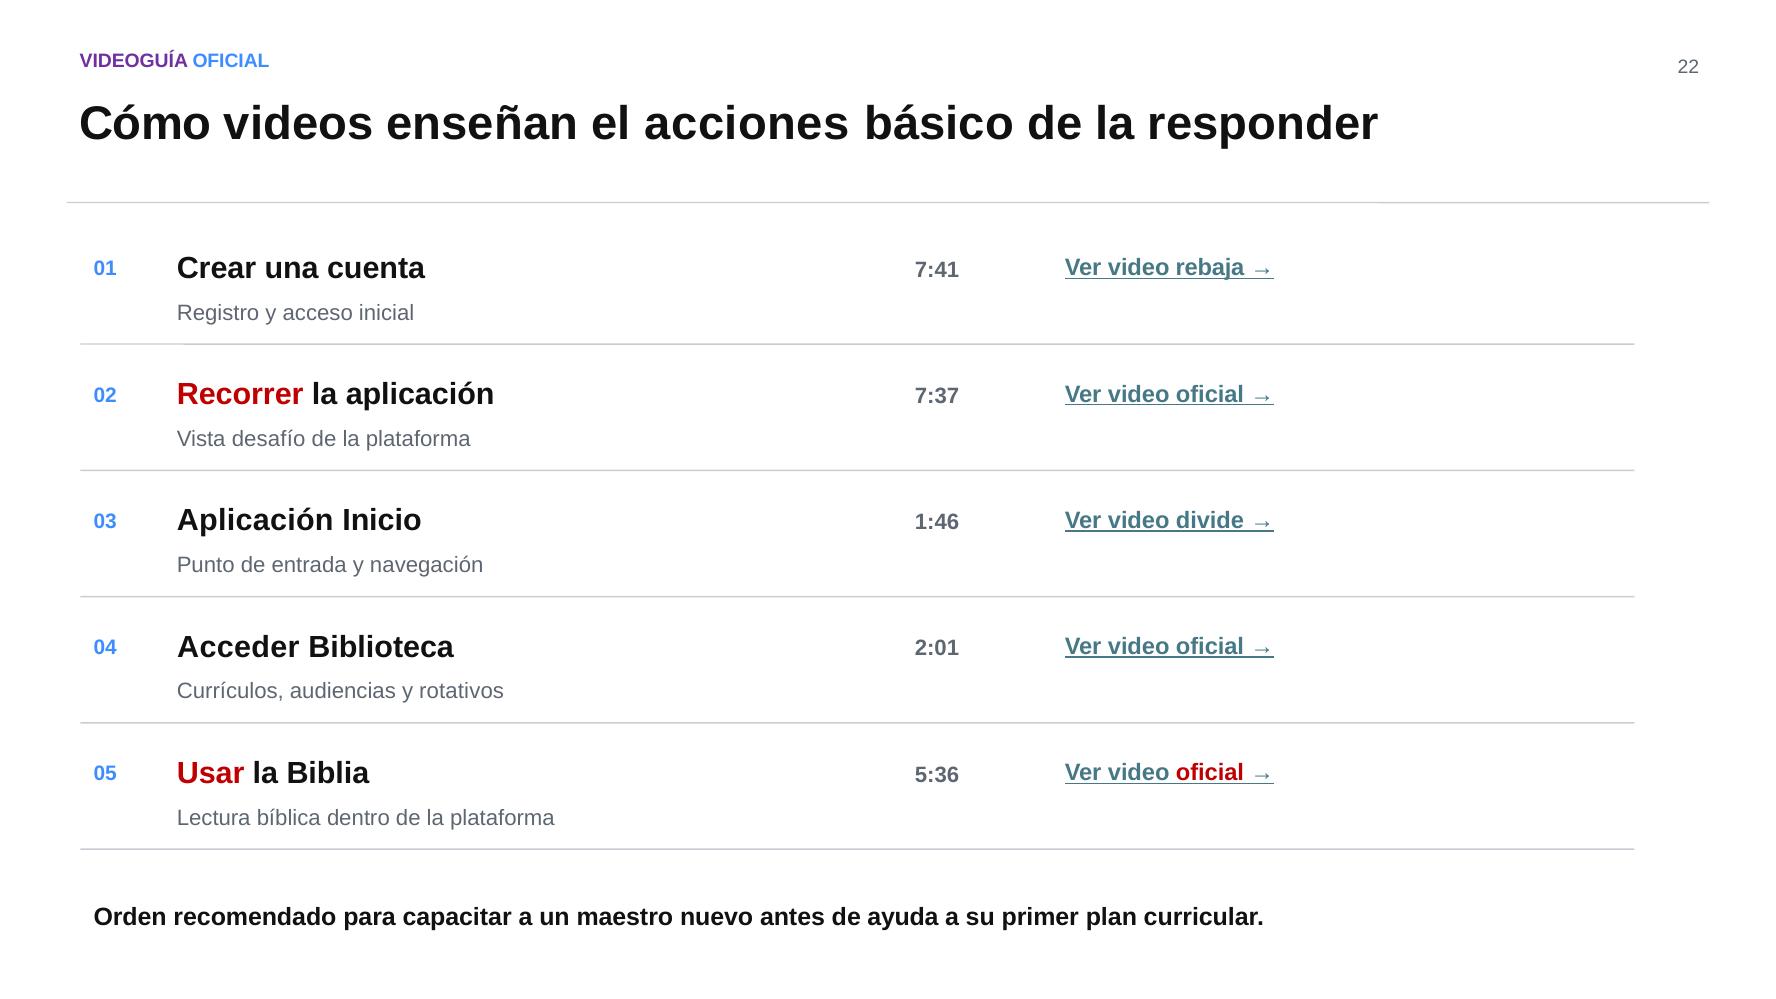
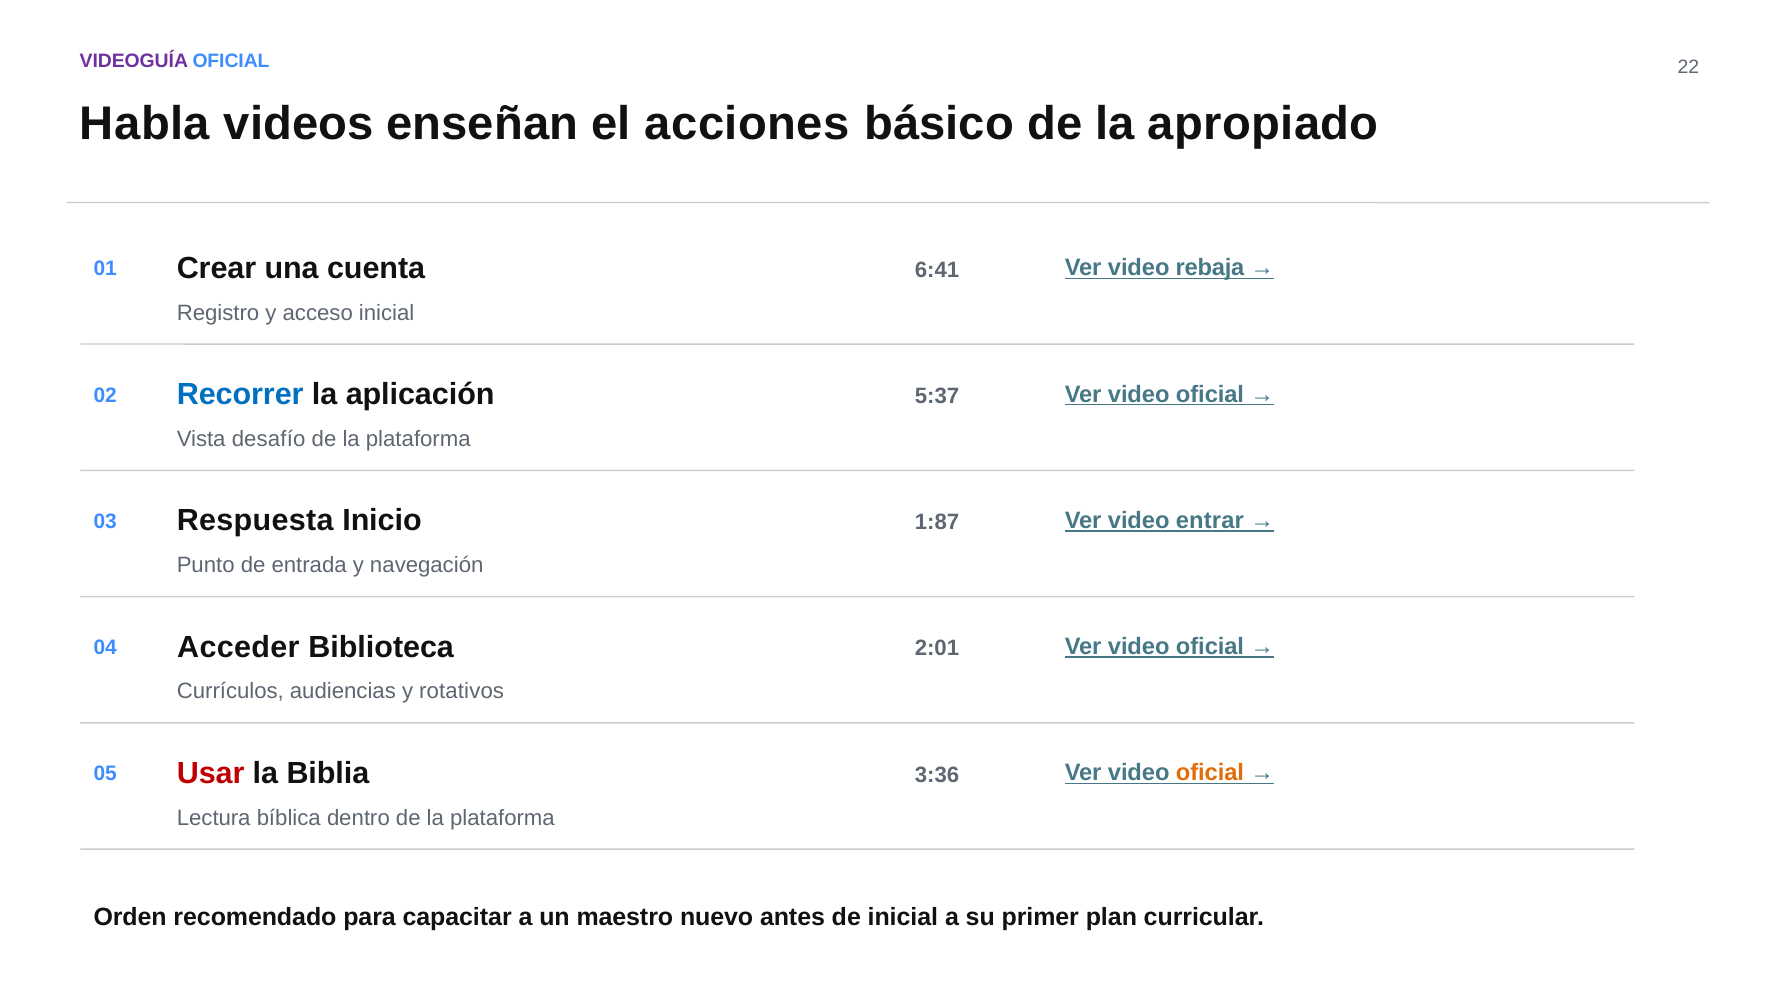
Cómo: Cómo -> Habla
responder: responder -> apropiado
7:41: 7:41 -> 6:41
Recorrer colour: red -> blue
7:37: 7:37 -> 5:37
03 Aplicación: Aplicación -> Respuesta
1:46: 1:46 -> 1:87
divide: divide -> entrar
5:36: 5:36 -> 3:36
oficial at (1210, 773) colour: red -> orange
de ayuda: ayuda -> inicial
